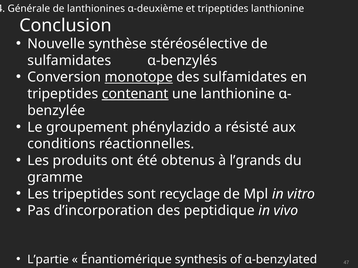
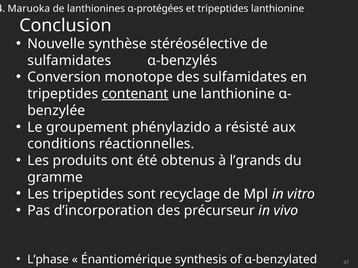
Générale: Générale -> Maruoka
α-deuxième: α-deuxième -> α-protégées
monotope underline: present -> none
peptidique: peptidique -> précurseur
L’partie: L’partie -> L’phase
